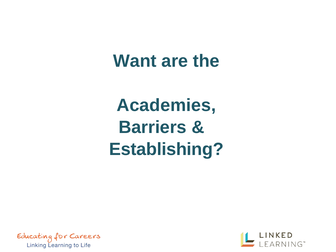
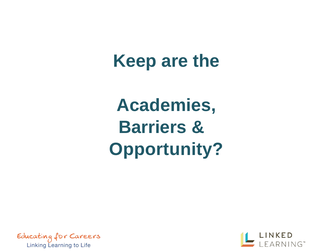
Want: Want -> Keep
Establishing: Establishing -> Opportunity
